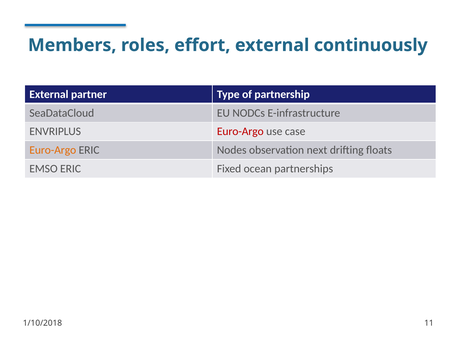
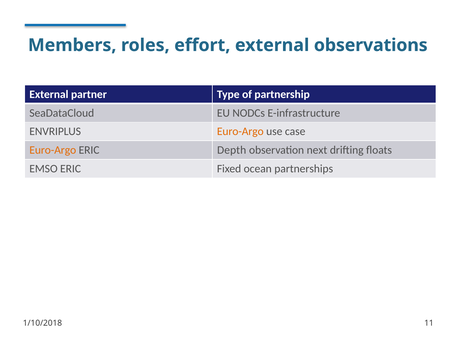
continuously: continuously -> observations
Euro-Argo at (240, 132) colour: red -> orange
Nodes: Nodes -> Depth
